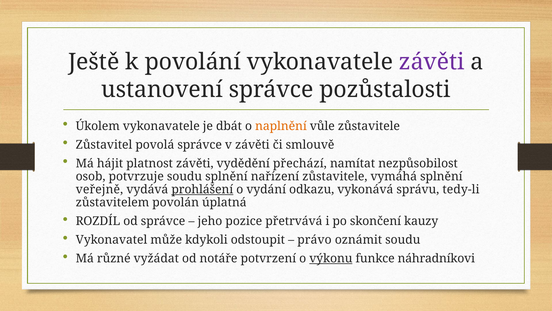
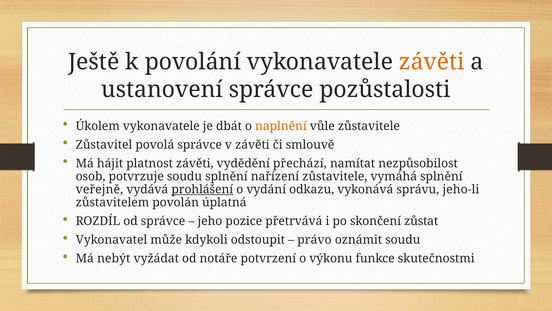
závěti at (432, 62) colour: purple -> orange
tedy-li: tedy-li -> jeho-li
kauzy: kauzy -> zůstat
různé: různé -> nebýt
výkonu underline: present -> none
náhradníkovi: náhradníkovi -> skutečnostmi
